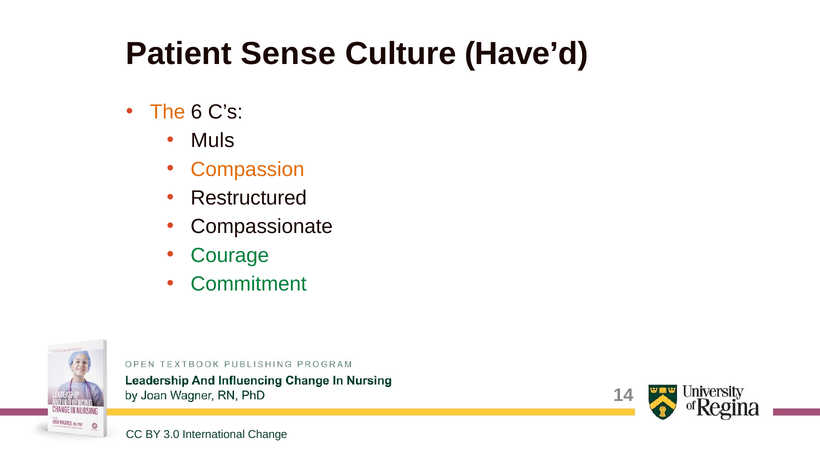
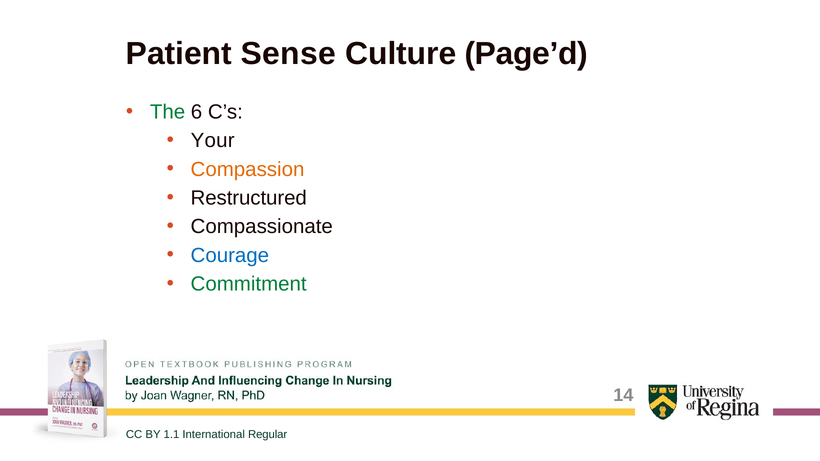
Have’d: Have’d -> Page’d
The colour: orange -> green
Muls: Muls -> Your
Courage colour: green -> blue
3.0: 3.0 -> 1.1
Change: Change -> Regular
